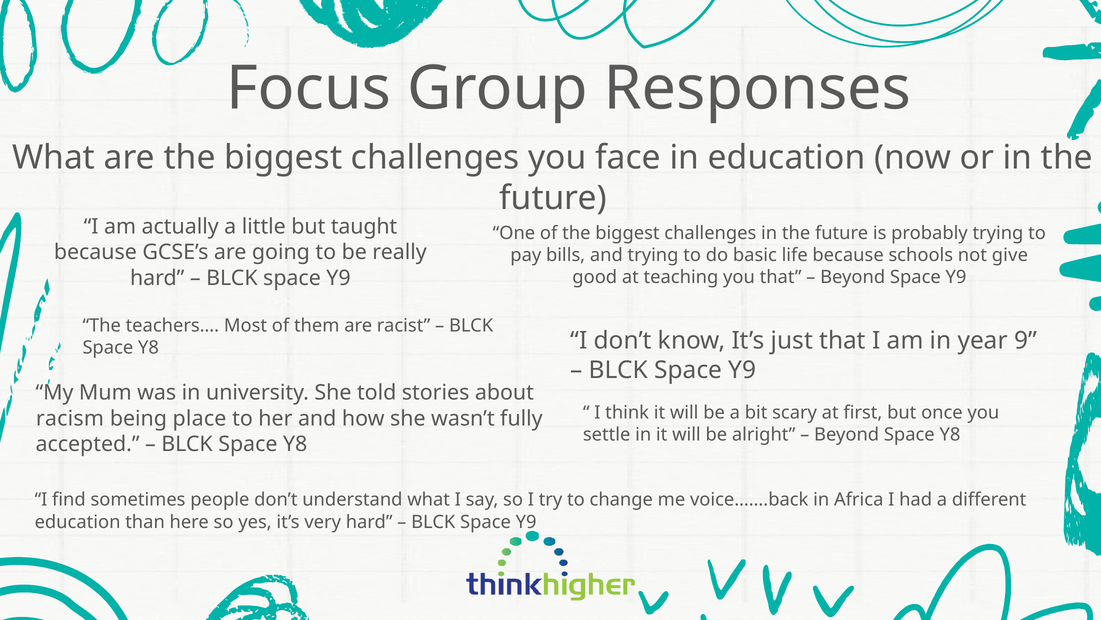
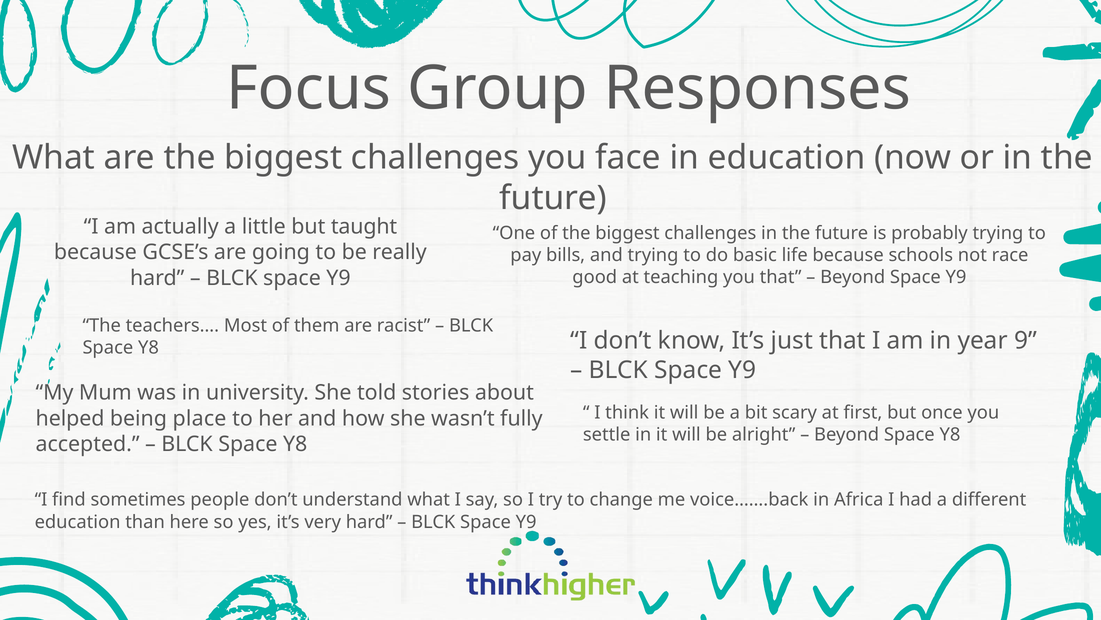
give: give -> race
racism: racism -> helped
